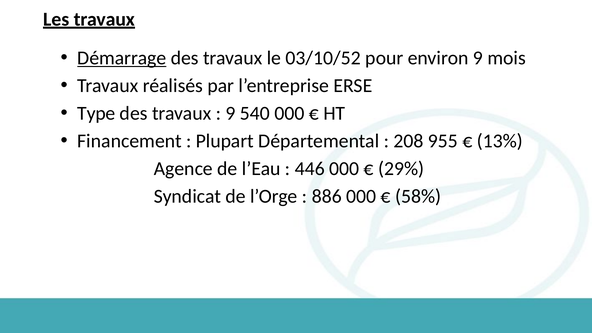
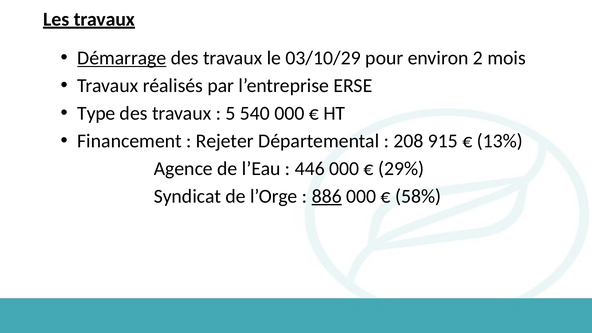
03/10/52: 03/10/52 -> 03/10/29
environ 9: 9 -> 2
9 at (230, 113): 9 -> 5
Plupart: Plupart -> Rejeter
955: 955 -> 915
886 underline: none -> present
